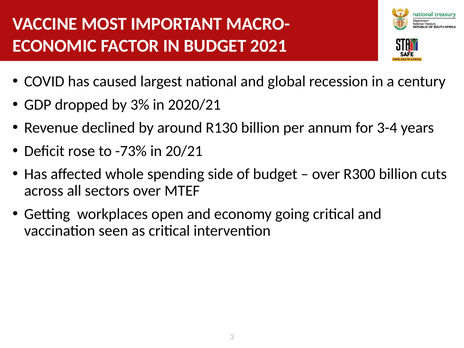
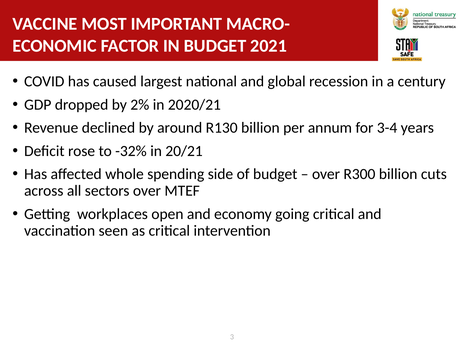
3%: 3% -> 2%
-73%: -73% -> -32%
